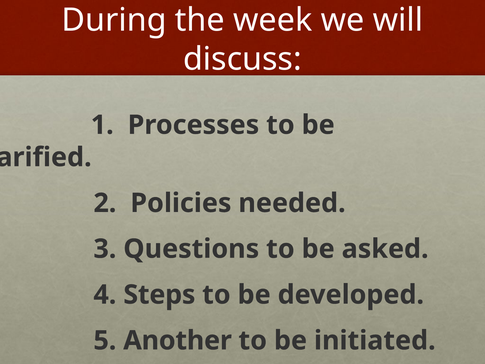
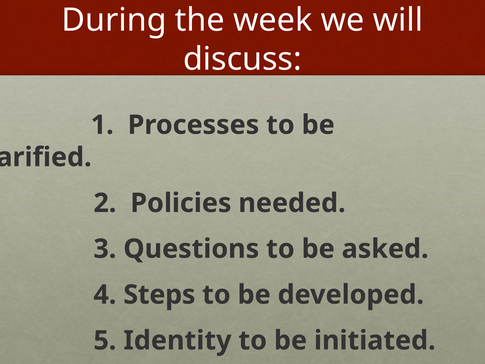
Another: Another -> Identity
